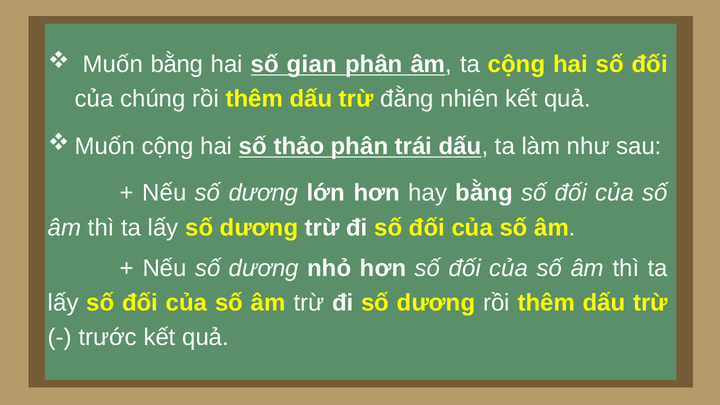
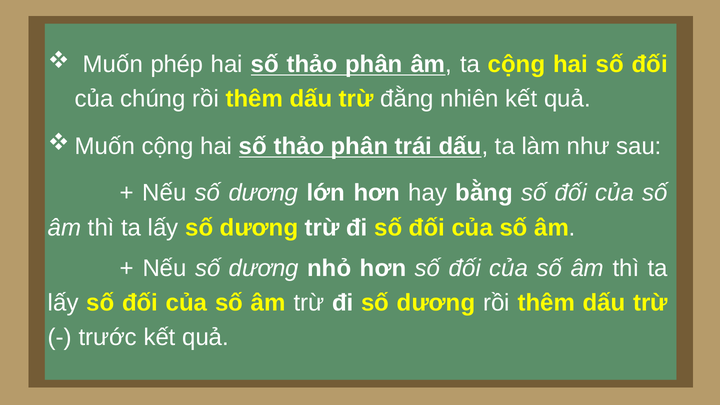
Muốn bằng: bằng -> phép
gian at (312, 64): gian -> thảo
